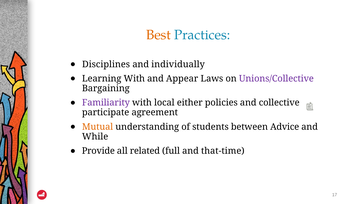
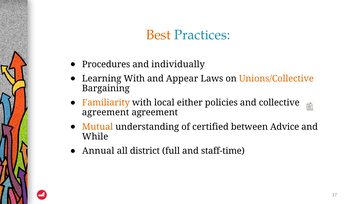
Disciplines: Disciplines -> Procedures
Unions/Collective colour: purple -> orange
Familiarity colour: purple -> orange
participate at (106, 112): participate -> agreement
students: students -> certified
Provide: Provide -> Annual
related: related -> district
that-time: that-time -> staff-time
